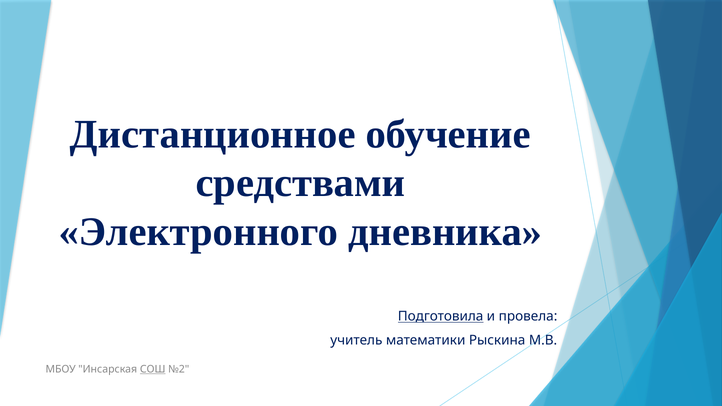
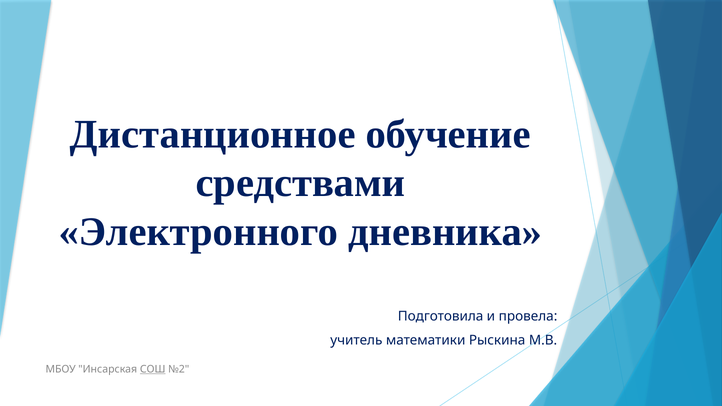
Подготовила underline: present -> none
